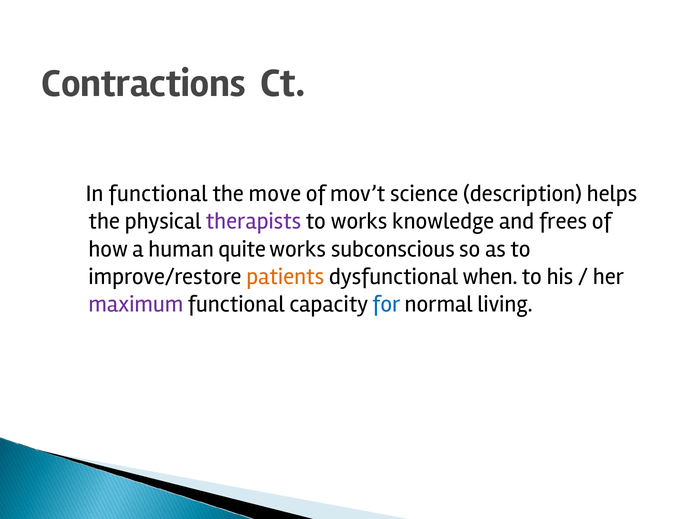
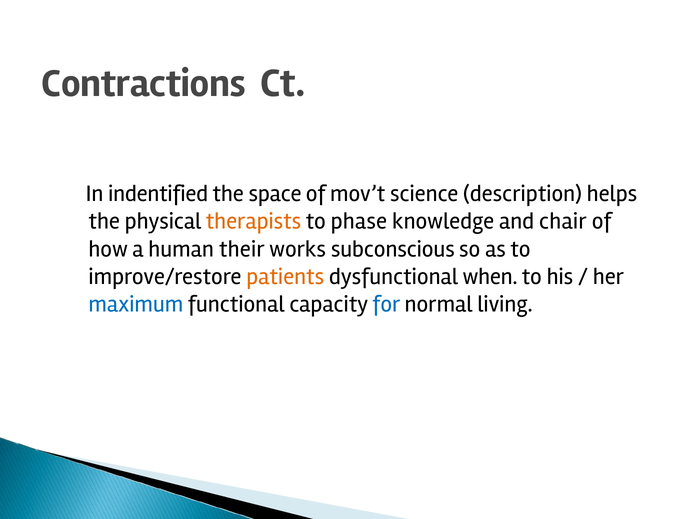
In functional: functional -> indentified
move: move -> space
therapists colour: purple -> orange
to works: works -> phase
frees: frees -> chair
quite: quite -> their
maximum colour: purple -> blue
